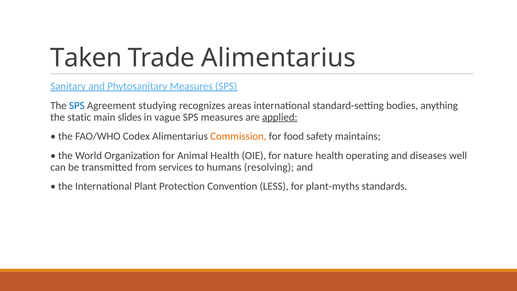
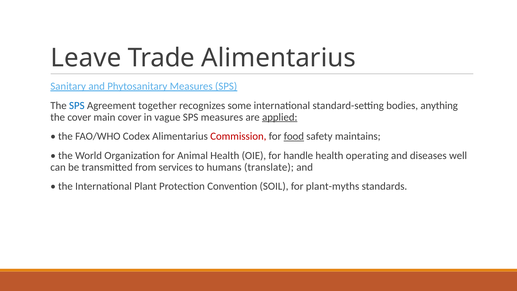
Taken: Taken -> Leave
studying: studying -> together
areas: areas -> some
the static: static -> cover
main slides: slides -> cover
Commission colour: orange -> red
food underline: none -> present
nature: nature -> handle
resolving: resolving -> translate
LESS: LESS -> SOIL
